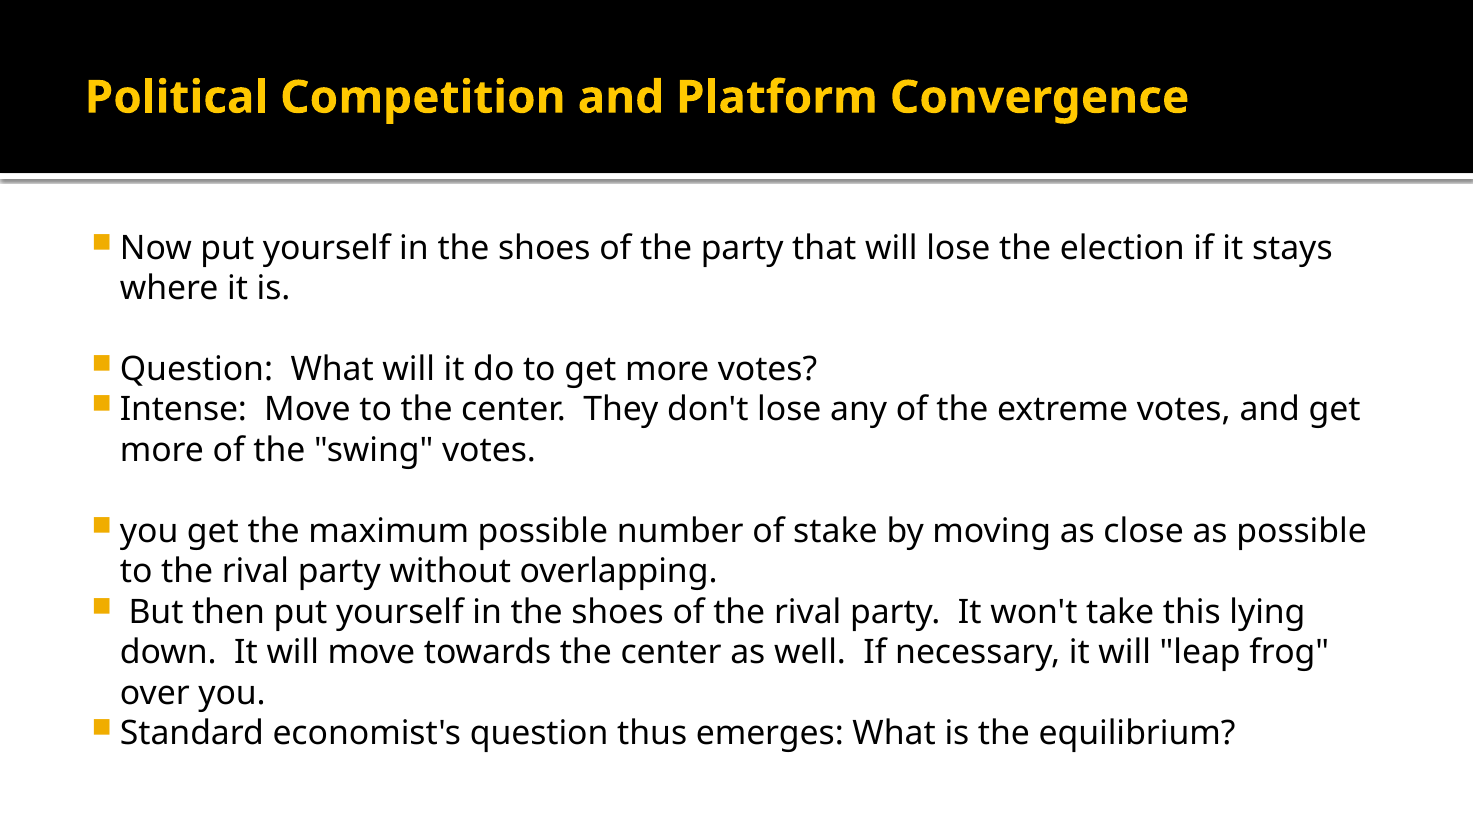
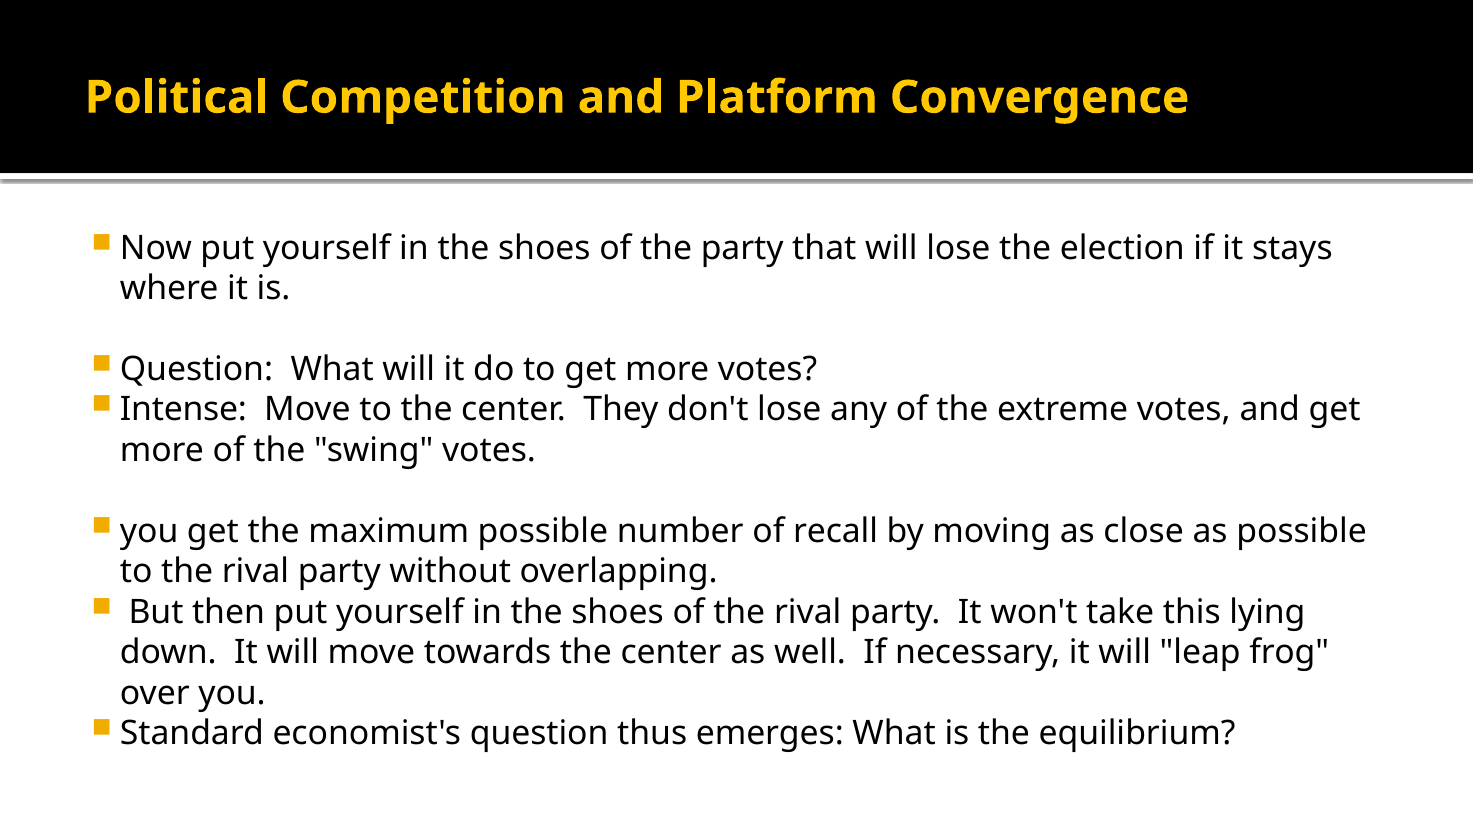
stake: stake -> recall
